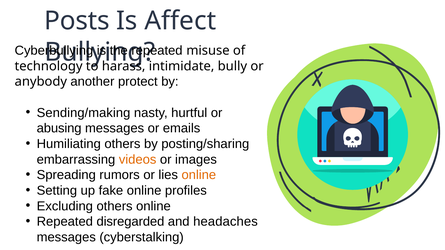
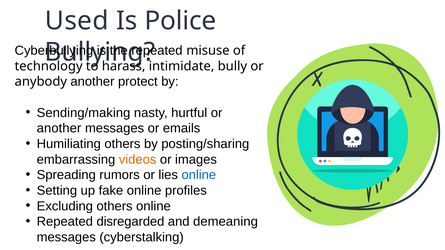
Posts: Posts -> Used
Affect: Affect -> Police
abusing at (59, 128): abusing -> another
online at (199, 175) colour: orange -> blue
headaches: headaches -> demeaning
